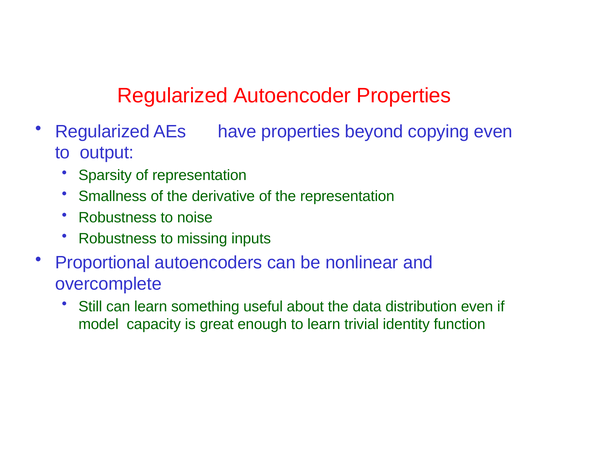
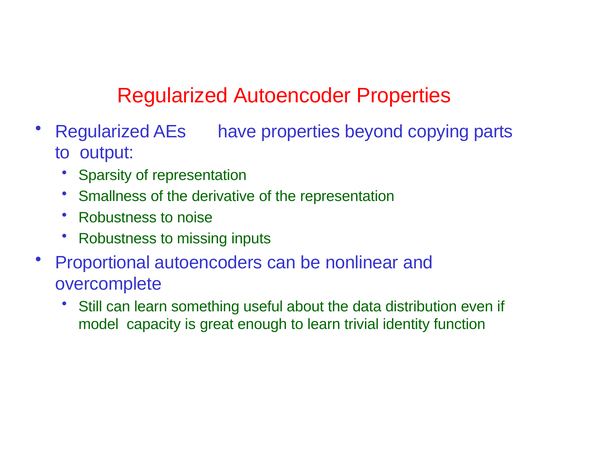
copying even: even -> parts
